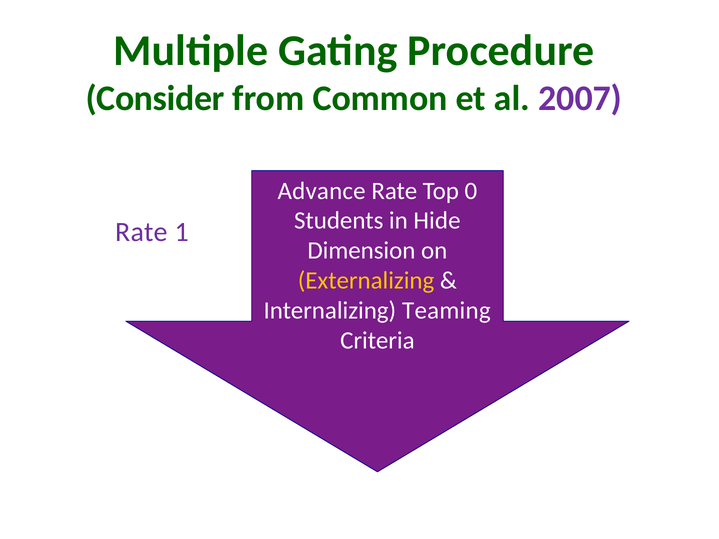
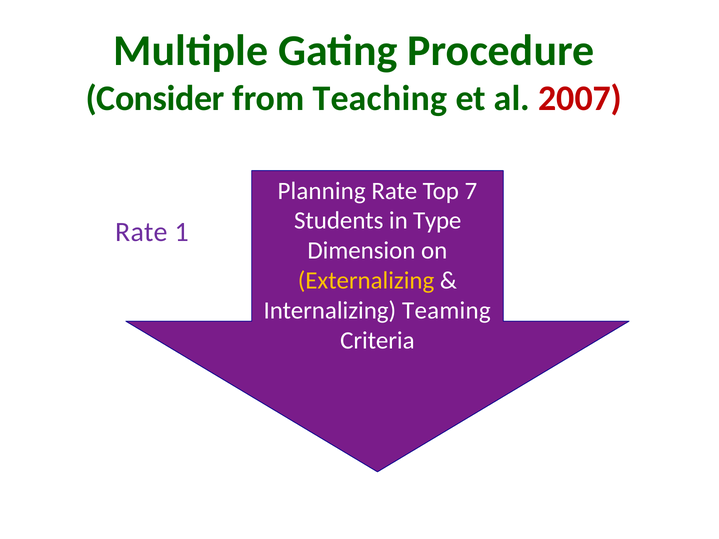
Common: Common -> Teaching
2007 colour: purple -> red
Advance: Advance -> Planning
0: 0 -> 7
Hide: Hide -> Type
